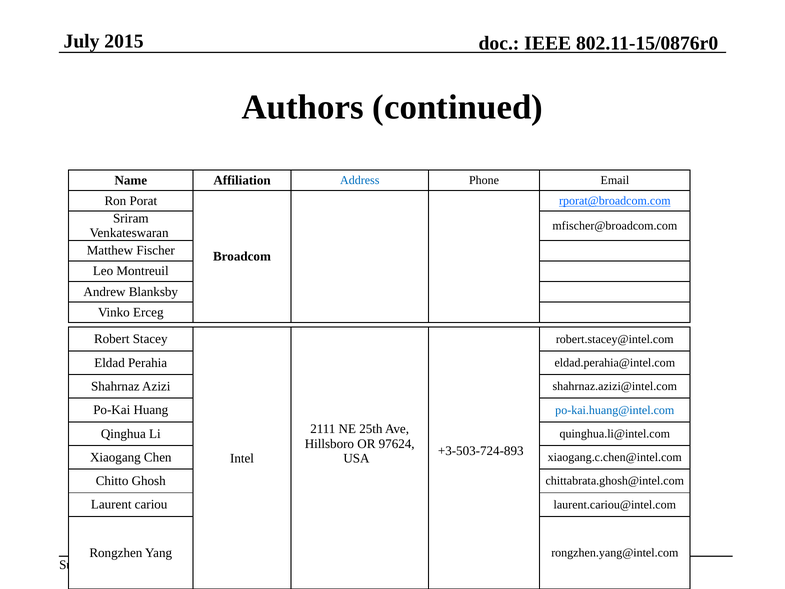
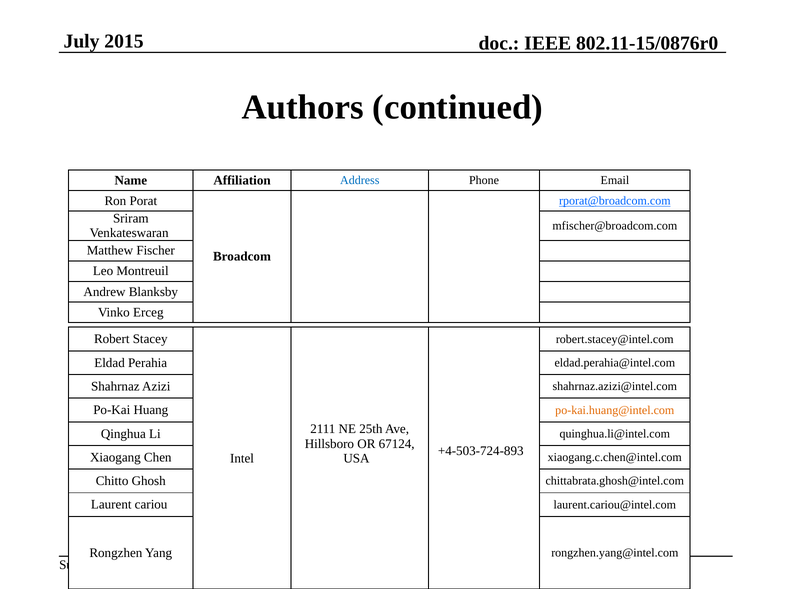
po-kai.huang@intel.com colour: blue -> orange
97624: 97624 -> 67124
+3-503-724-893: +3-503-724-893 -> +4-503-724-893
